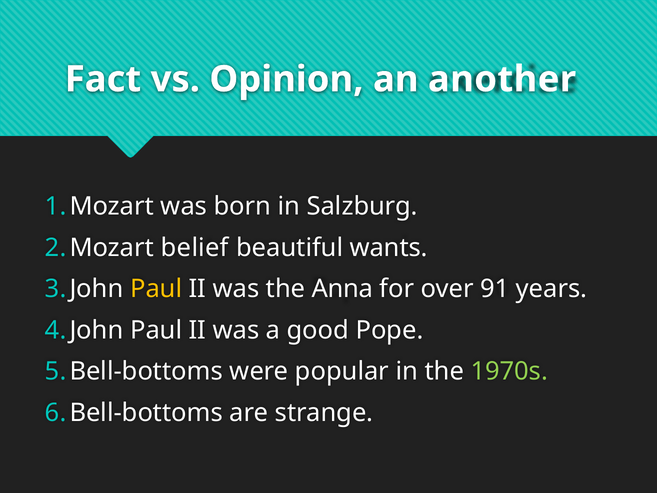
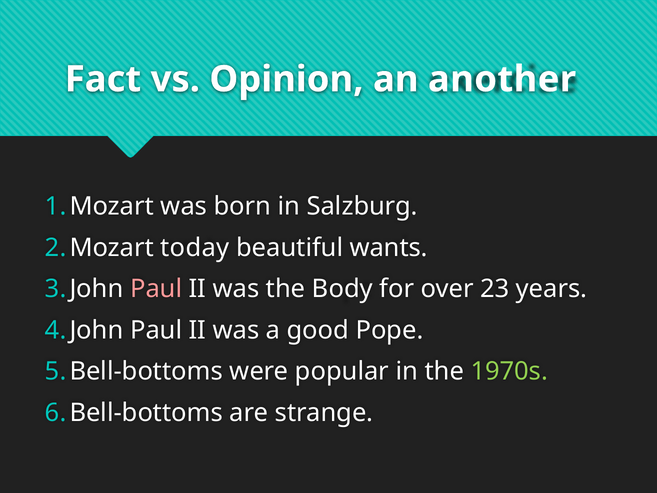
belief: belief -> today
Paul at (156, 289) colour: yellow -> pink
Anna: Anna -> Body
91: 91 -> 23
